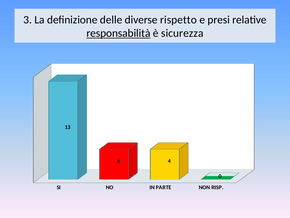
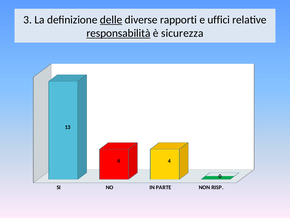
delle underline: none -> present
rispetto: rispetto -> rapporti
presi: presi -> uffici
